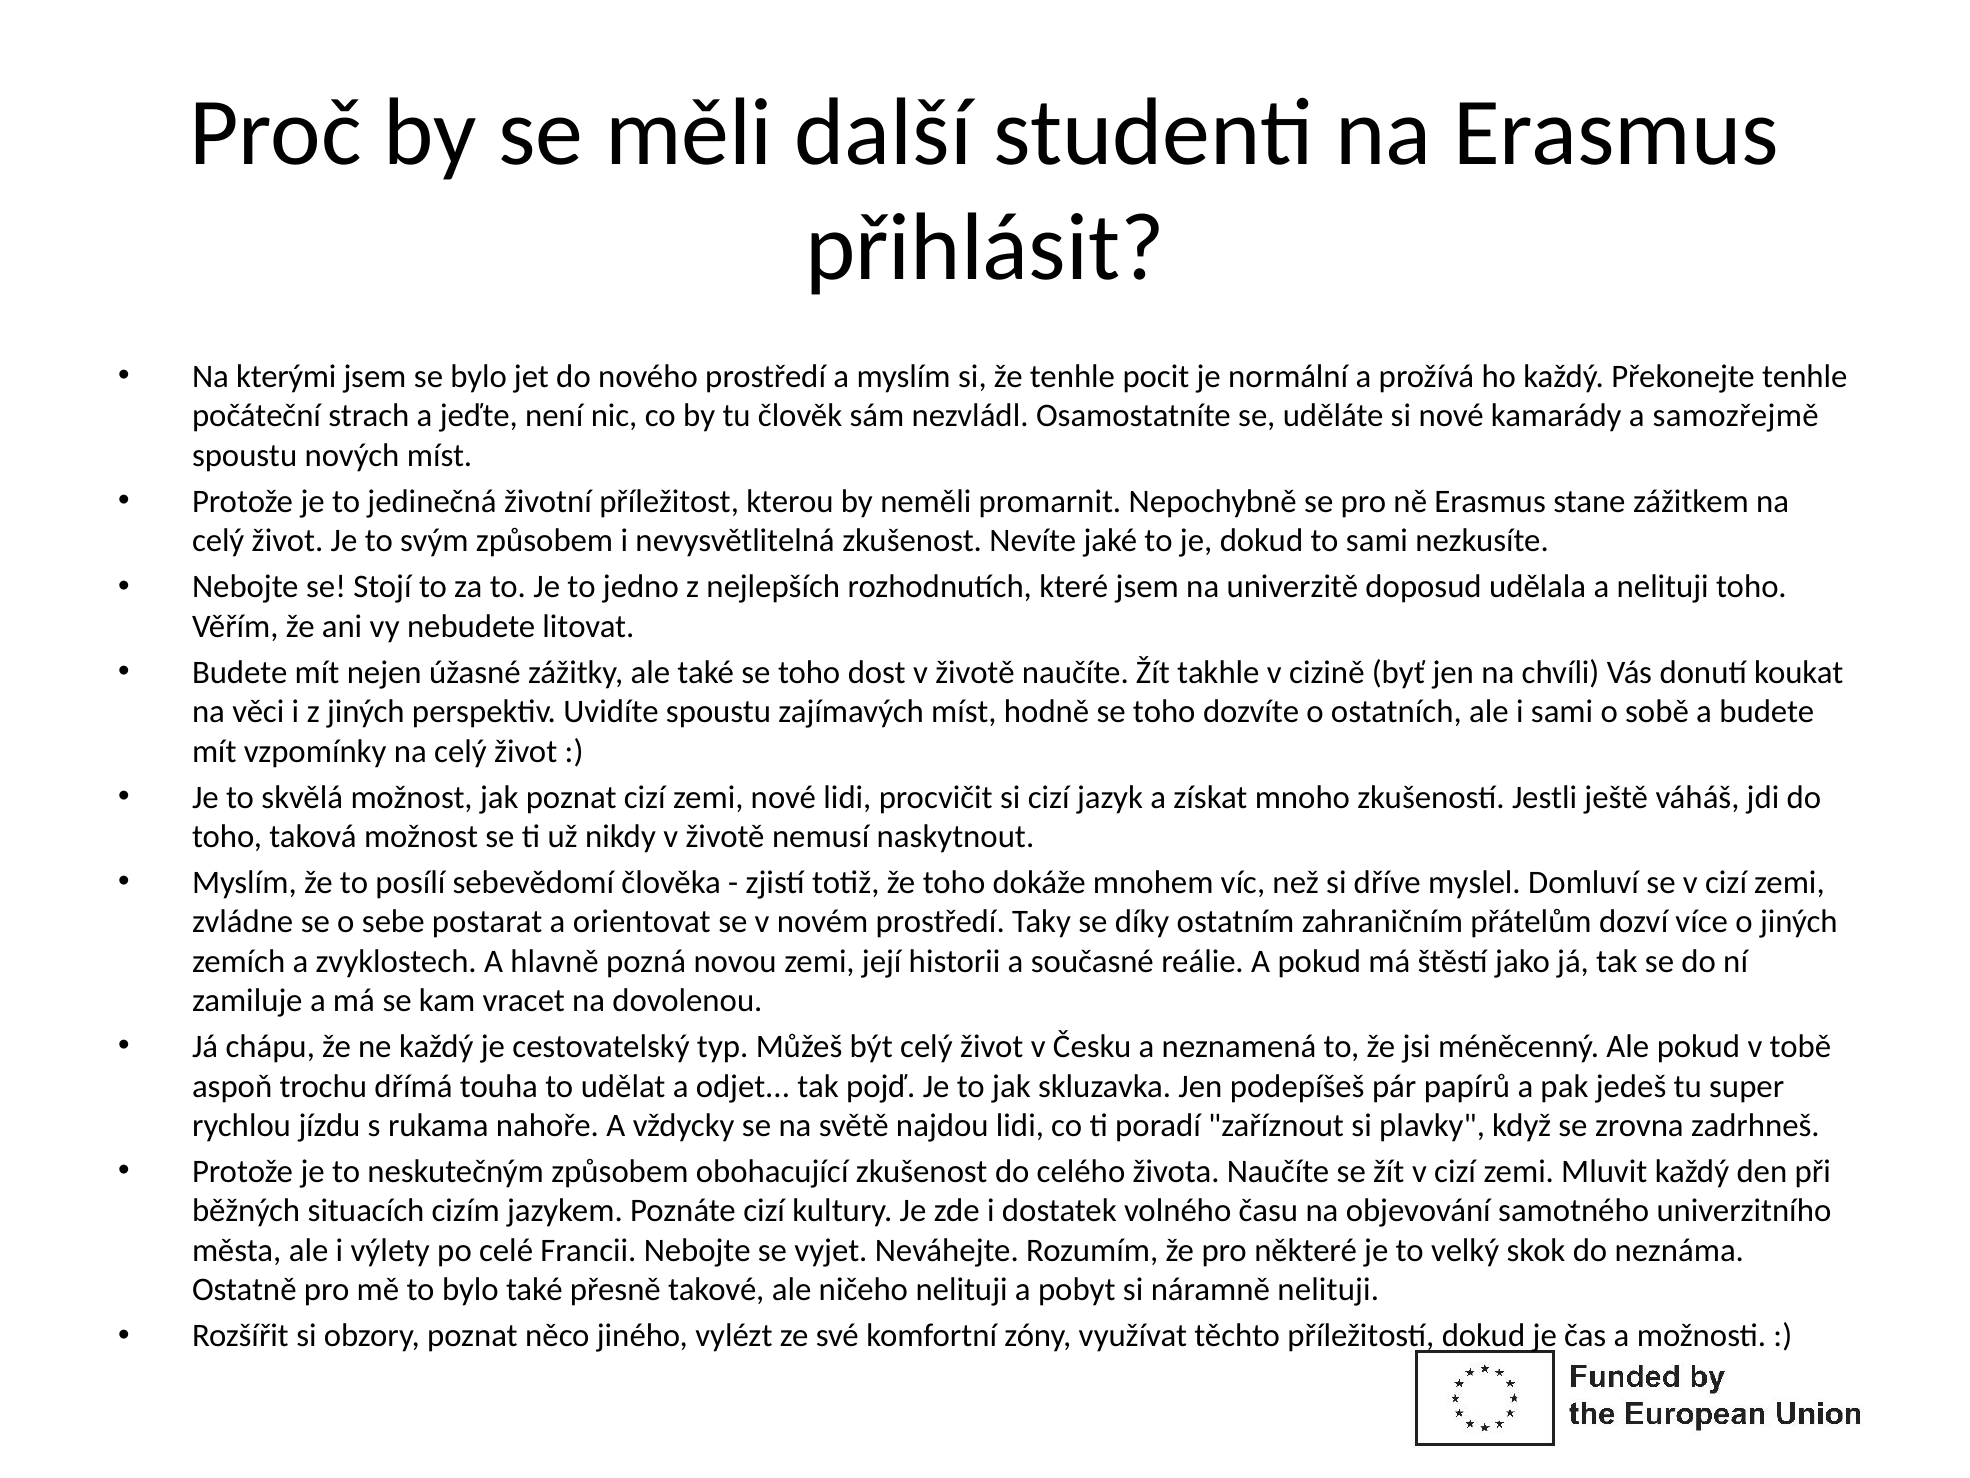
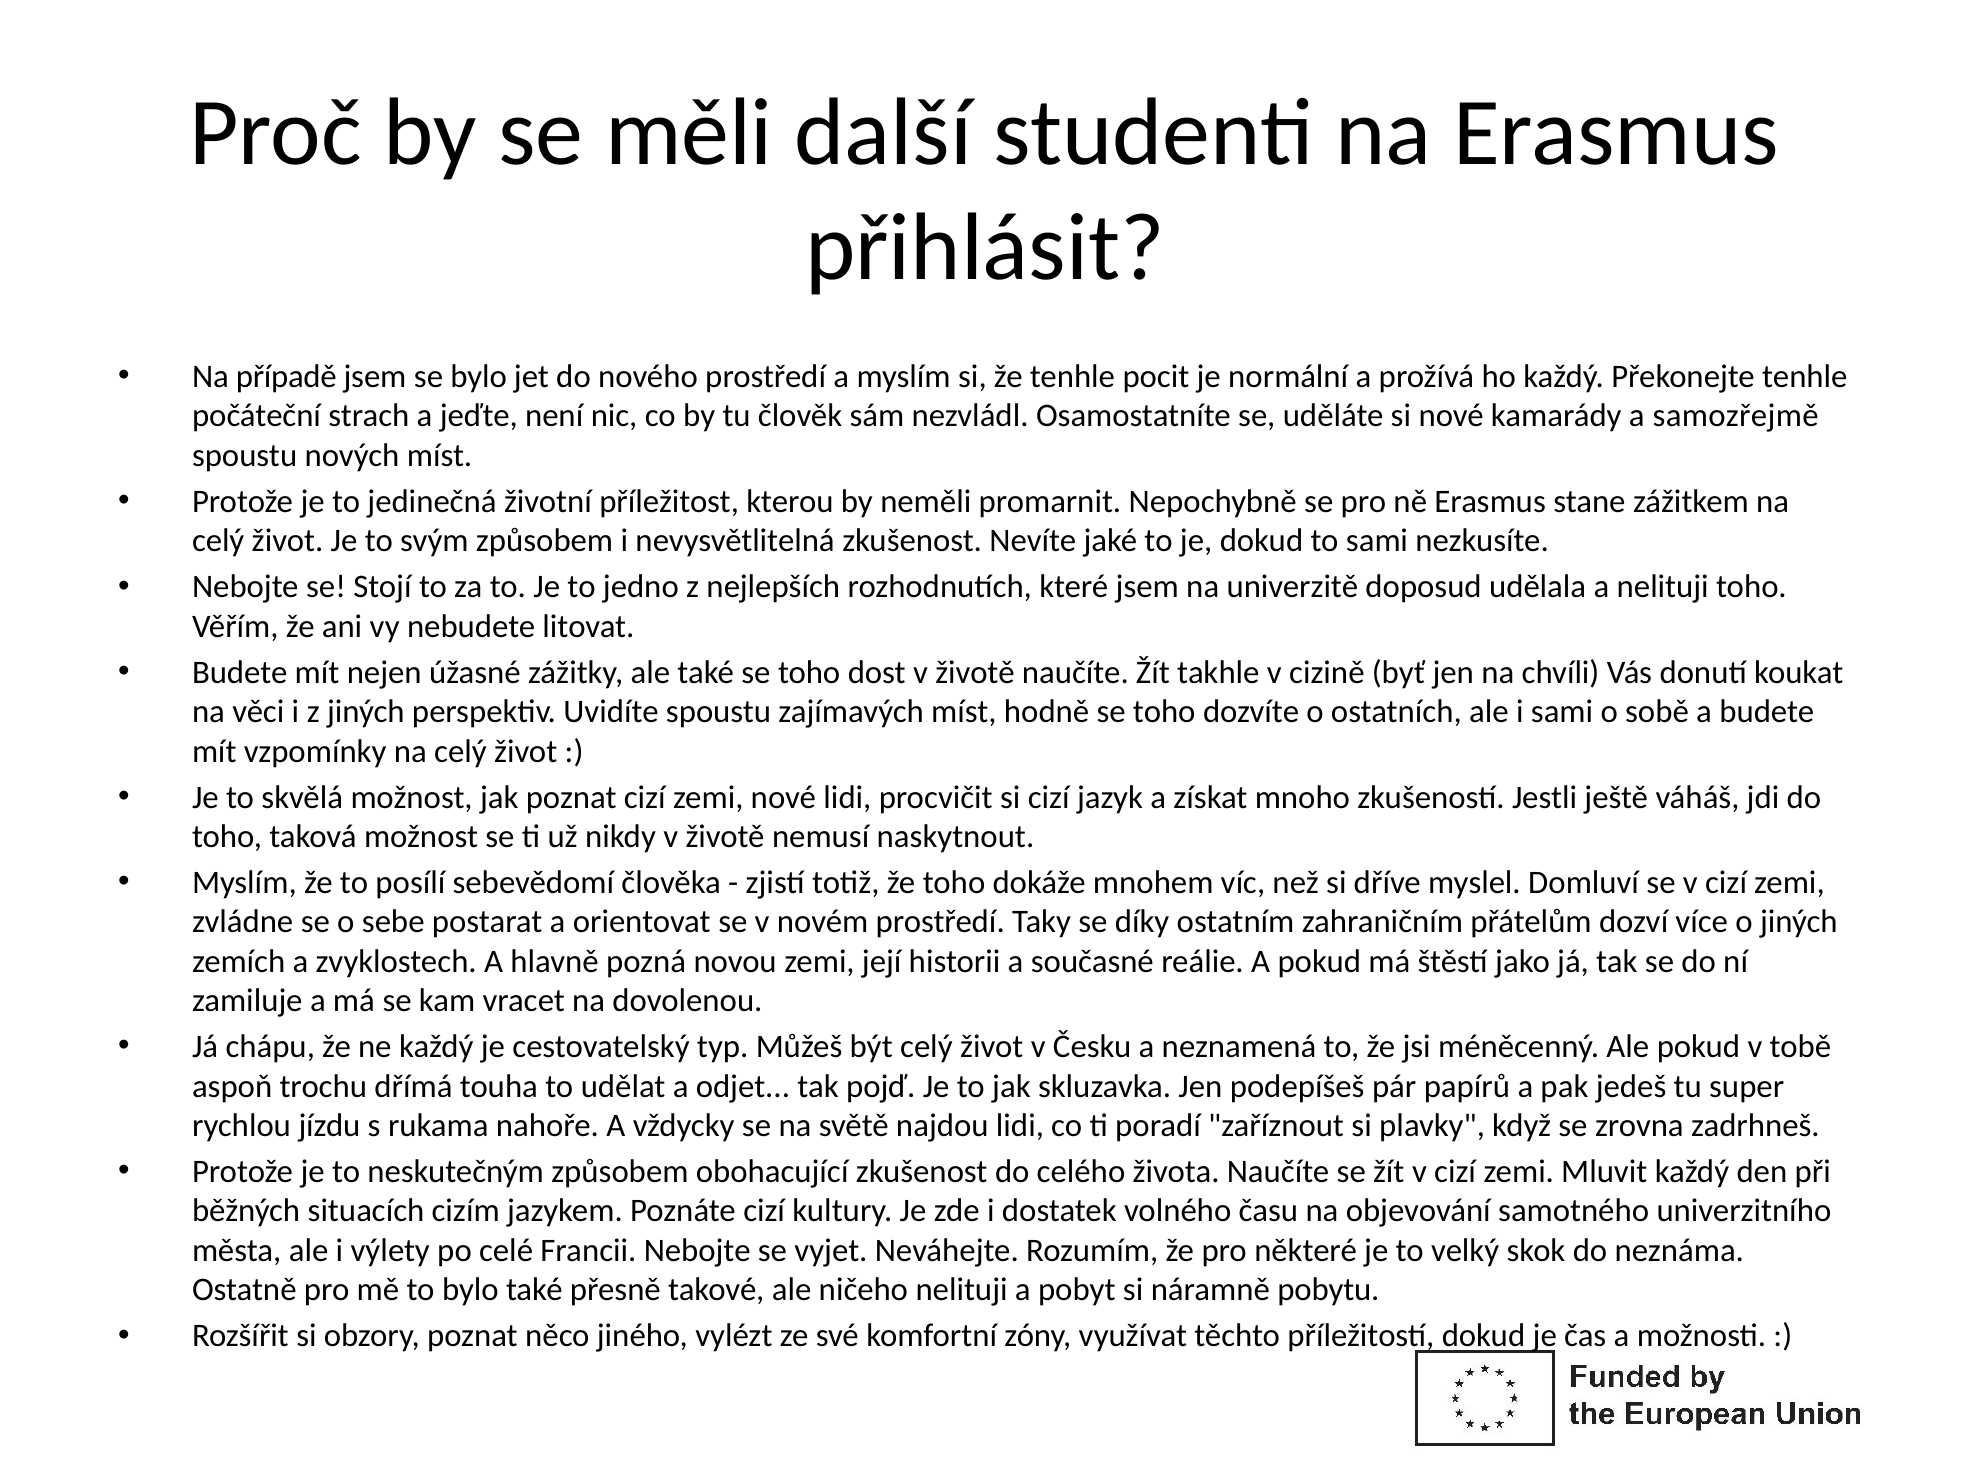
kterými: kterými -> případě
náramně nelituji: nelituji -> pobytu
